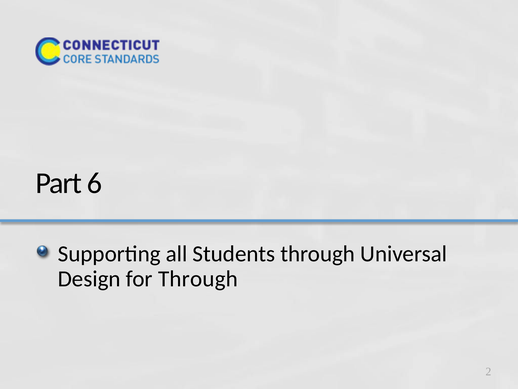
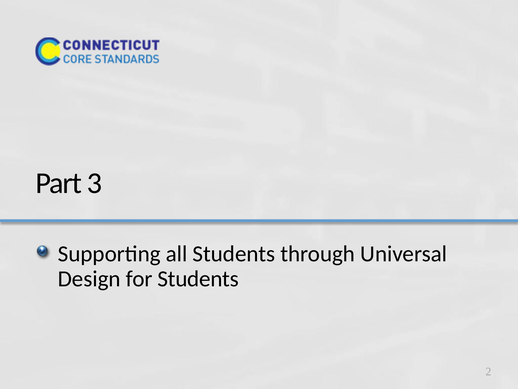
6: 6 -> 3
for Through: Through -> Students
